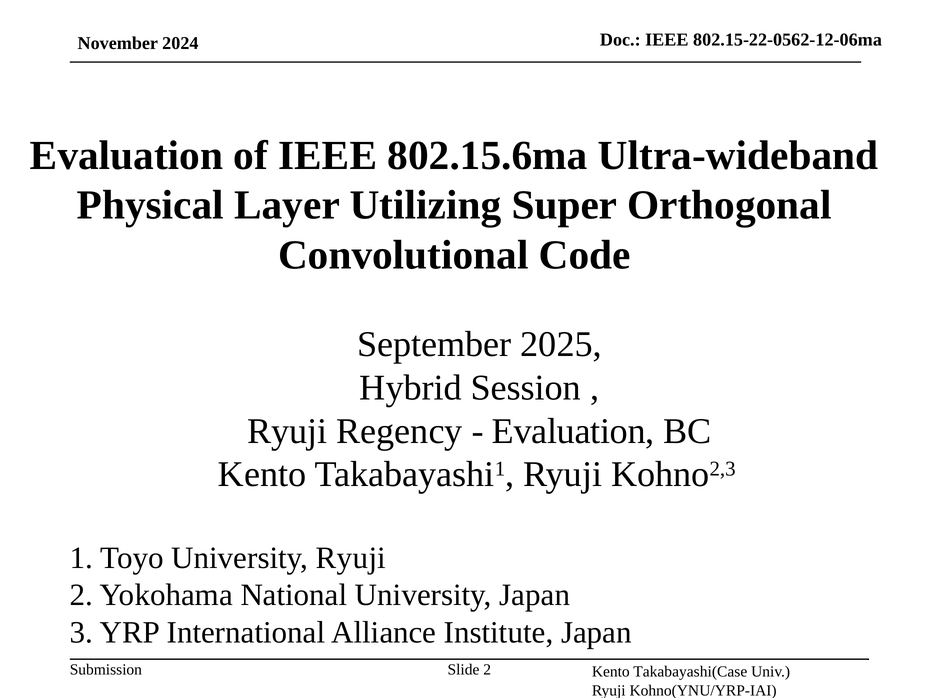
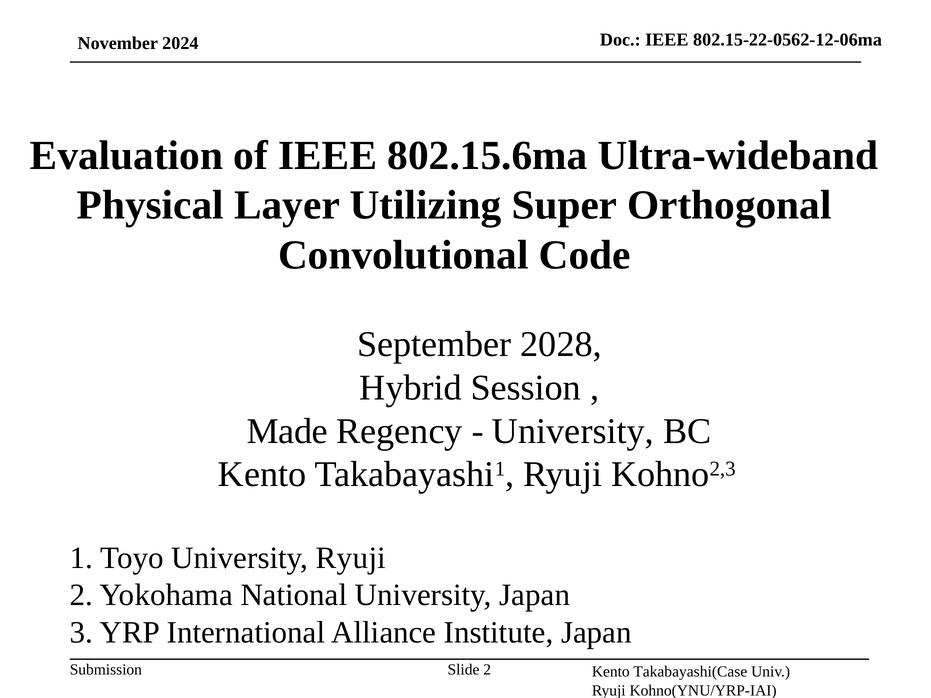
2025: 2025 -> 2028
Ryuji at (287, 431): Ryuji -> Made
Evaluation at (573, 431): Evaluation -> University
